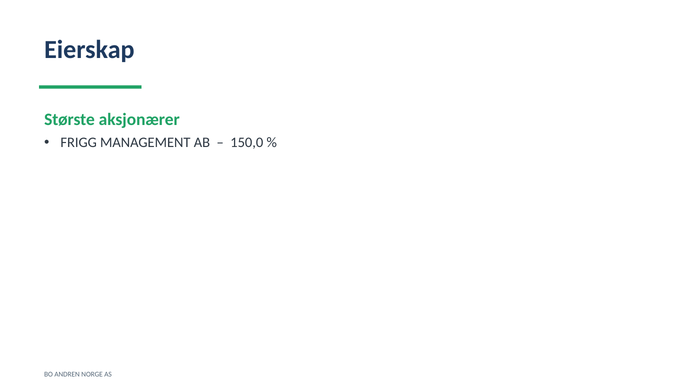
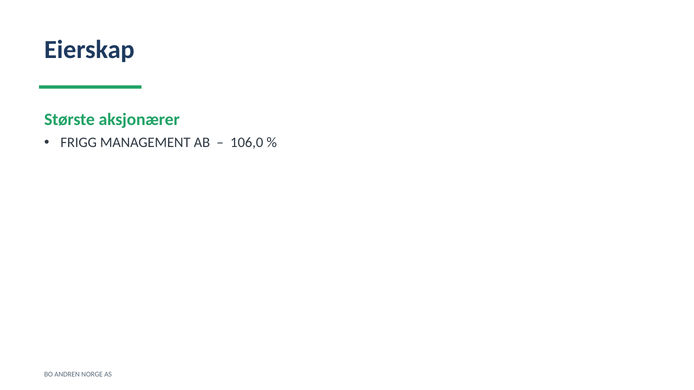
150,0: 150,0 -> 106,0
